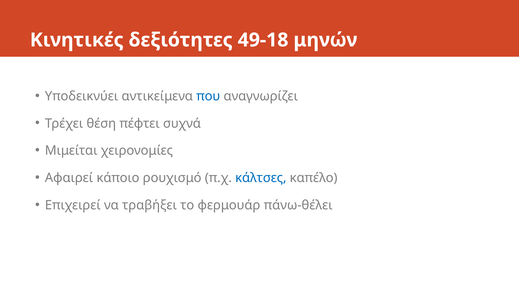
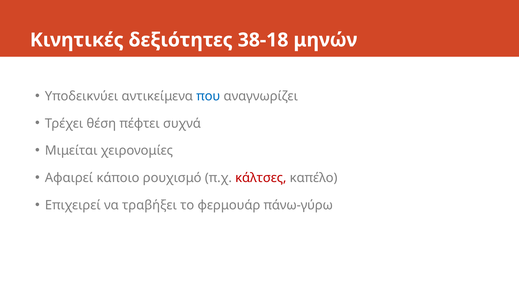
49-18: 49-18 -> 38-18
κάλτσες colour: blue -> red
πάνω-θέλει: πάνω-θέλει -> πάνω-γύρω
